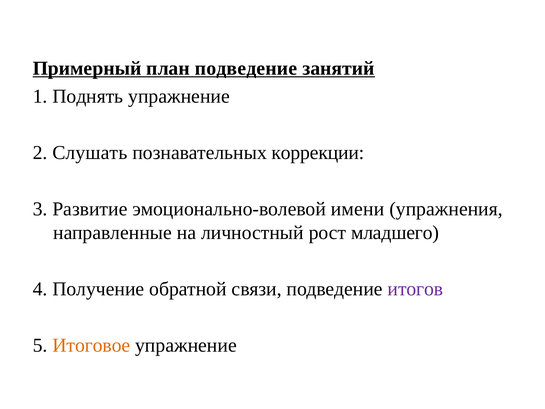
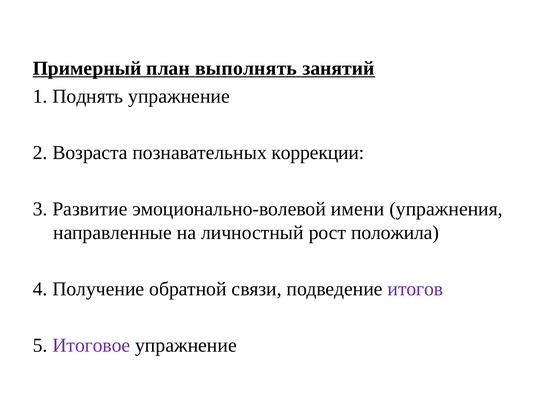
план подведение: подведение -> выполнять
Слушать: Слушать -> Возраста
младшего: младшего -> положила
Итоговое colour: orange -> purple
